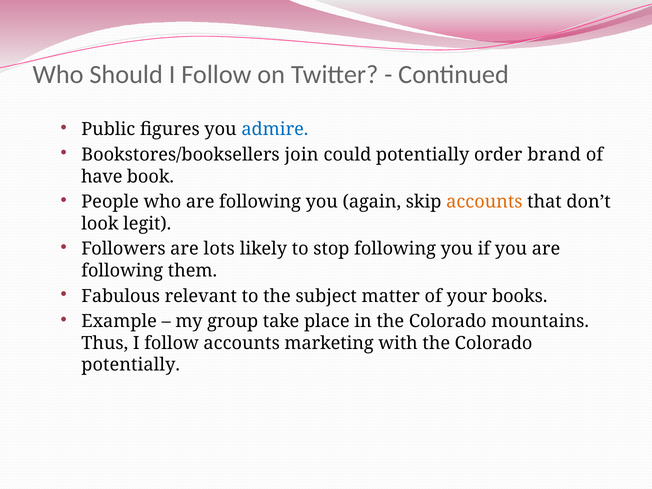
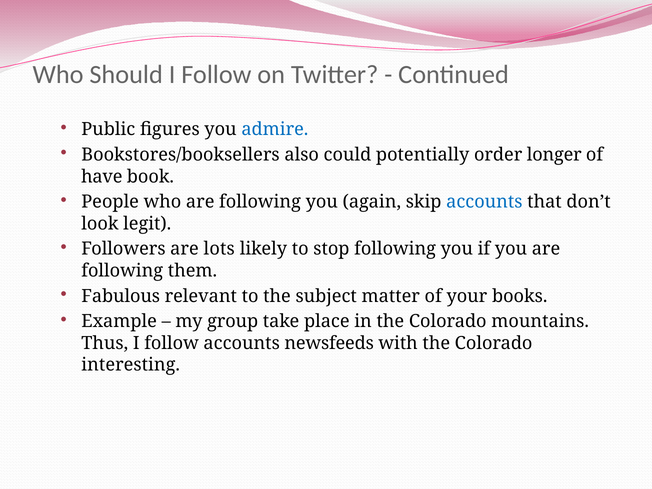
join: join -> also
brand: brand -> longer
accounts at (484, 202) colour: orange -> blue
marketing: marketing -> newsfeeds
potentially at (131, 365): potentially -> interesting
